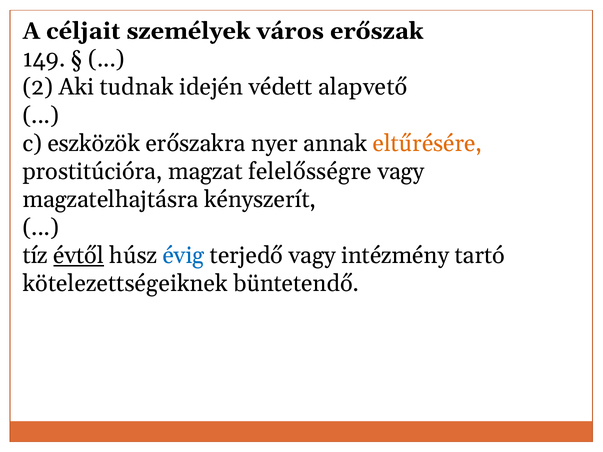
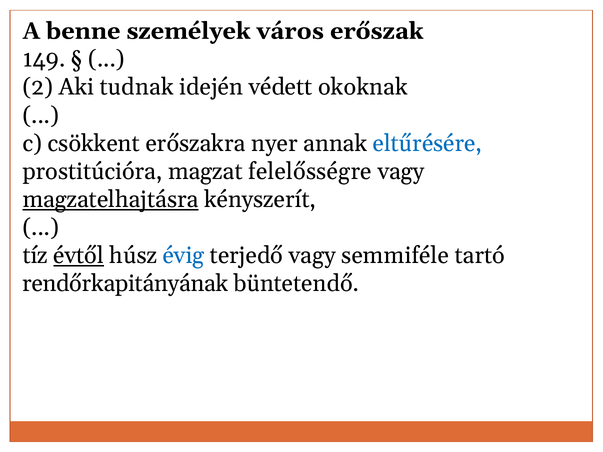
céljait: céljait -> benne
alapvető: alapvető -> okoknak
eszközök: eszközök -> csökkent
eltűrésére colour: orange -> blue
magzatelhajtásra underline: none -> present
intézmény: intézmény -> semmiféle
kötelezettségeiknek: kötelezettségeiknek -> rendőrkapitányának
